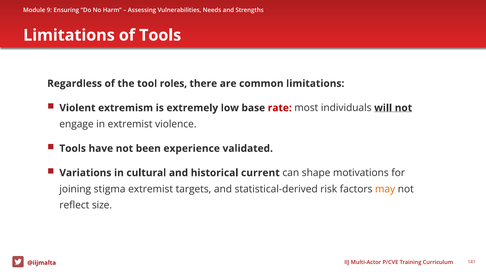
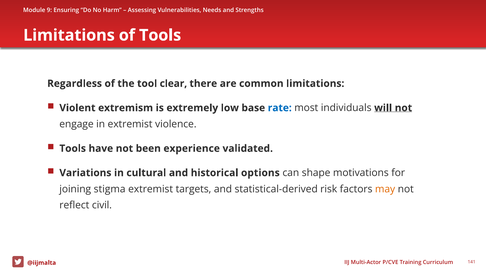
roles: roles -> clear
rate colour: red -> blue
current: current -> options
size: size -> civil
